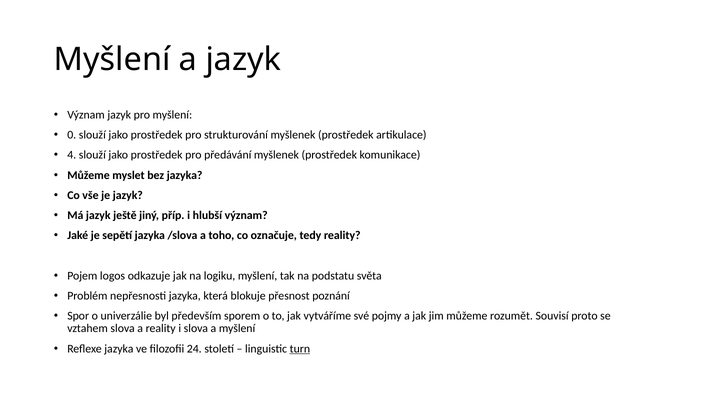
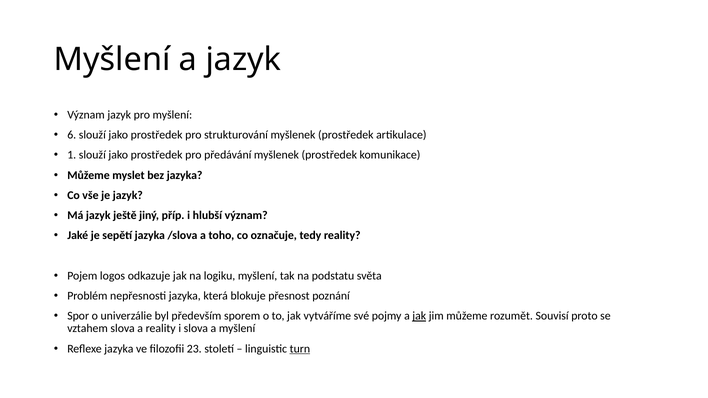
0: 0 -> 6
4: 4 -> 1
jak at (419, 316) underline: none -> present
24: 24 -> 23
